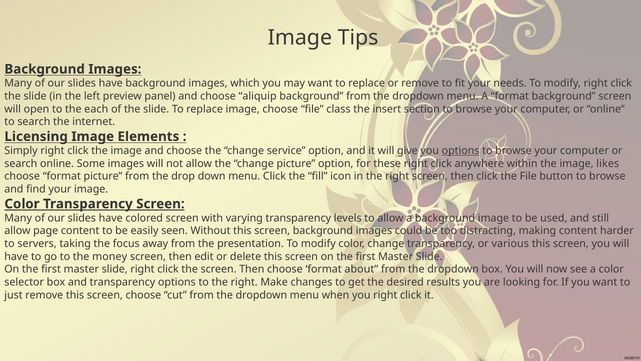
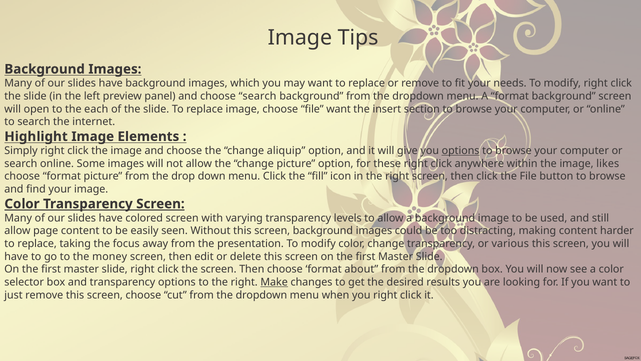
choose aliquip: aliquip -> search
file class: class -> want
Licensing: Licensing -> Highlight
service: service -> aliquip
servers at (37, 243): servers -> replace
Make underline: none -> present
